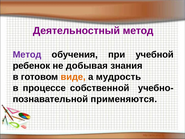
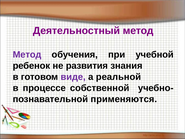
добывая: добывая -> развития
виде colour: orange -> purple
мудрость: мудрость -> реальной
